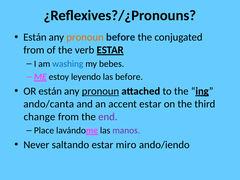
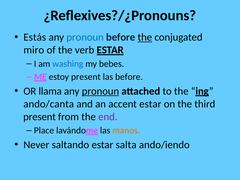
Están at (35, 37): Están -> Estás
pronoun at (85, 37) colour: orange -> blue
the at (145, 37) underline: none -> present
from at (34, 50): from -> miro
estoy leyendo: leyendo -> present
OR están: están -> llama
change at (39, 117): change -> present
manos colour: purple -> orange
miro: miro -> salta
